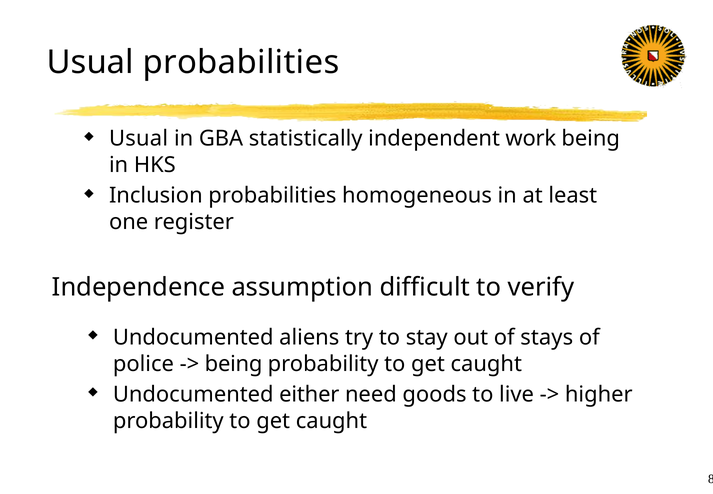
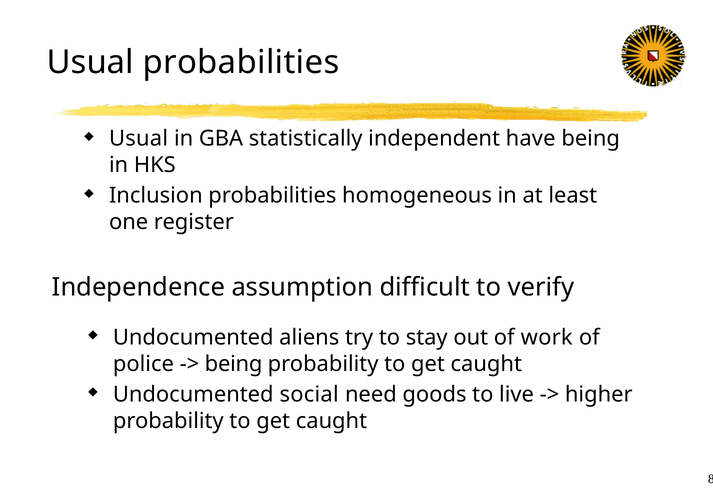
work: work -> have
stays: stays -> work
either: either -> social
